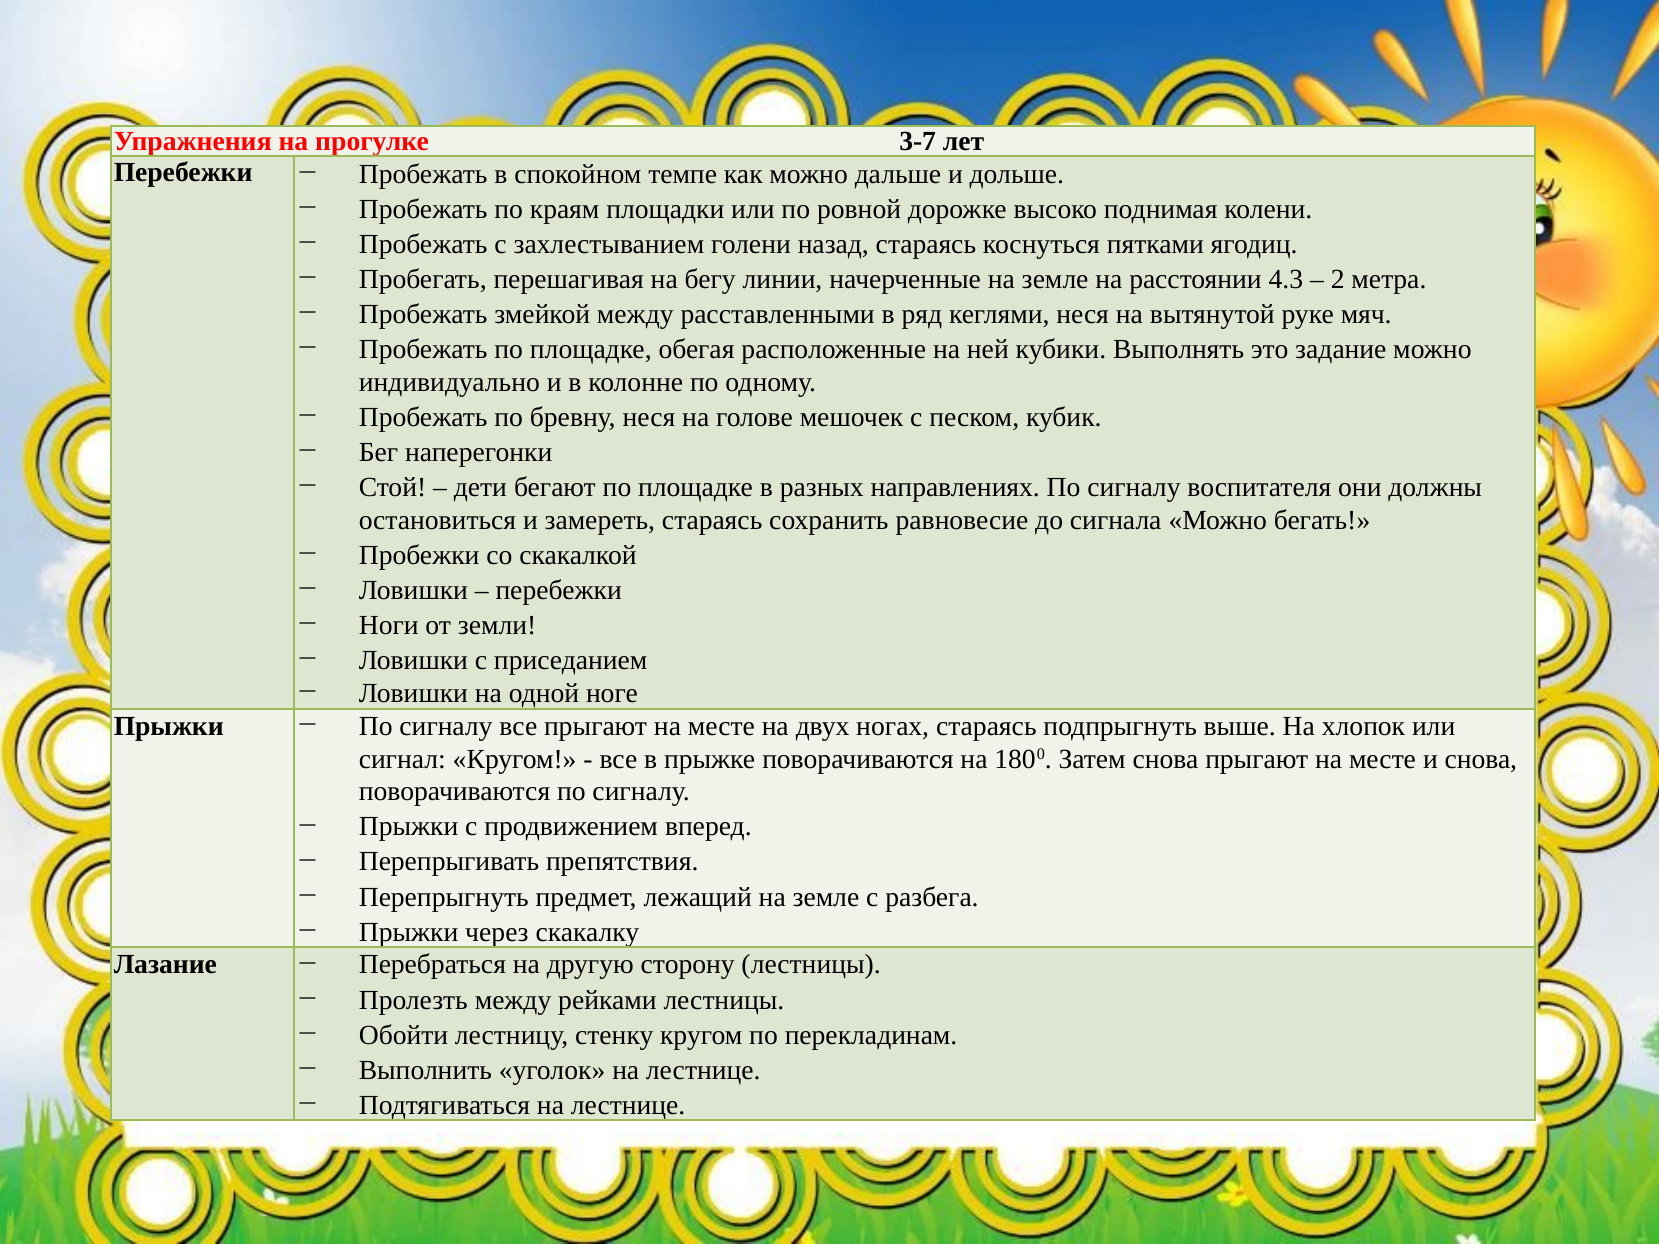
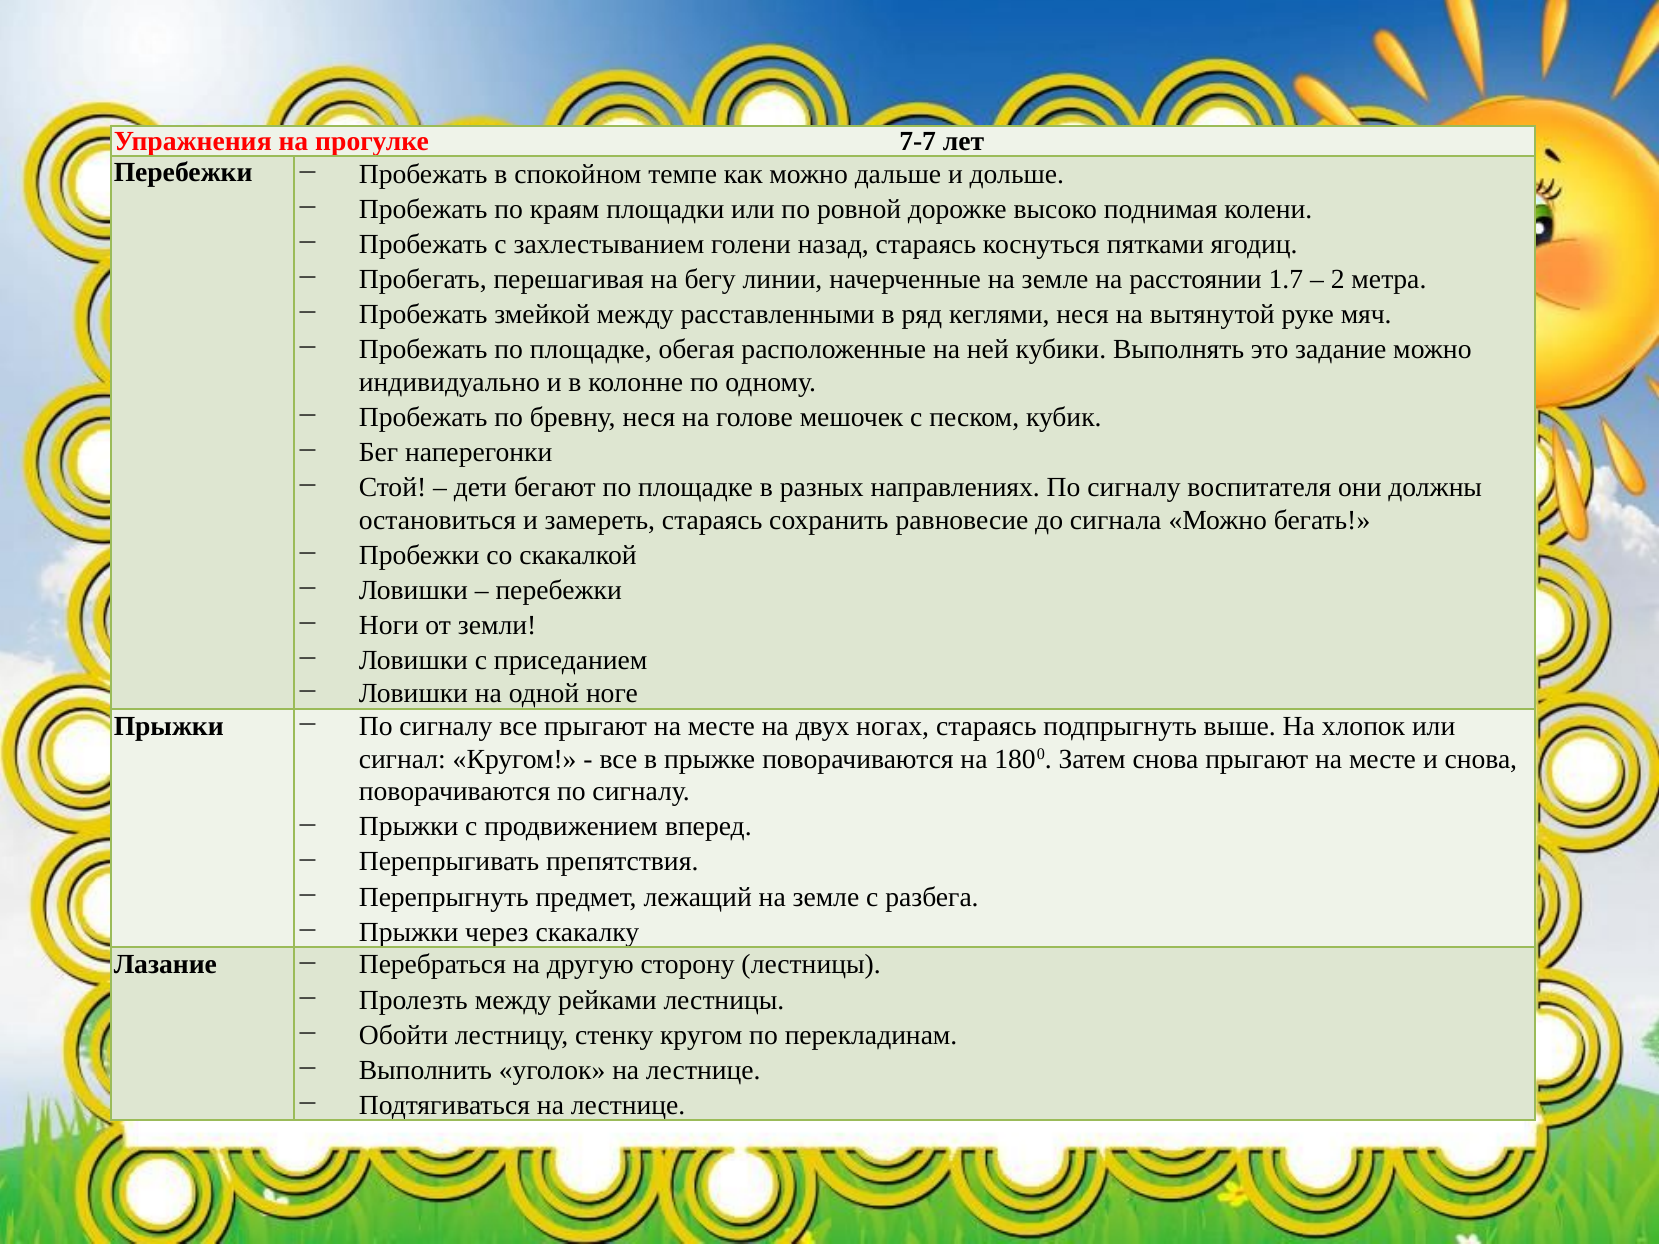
3-7: 3-7 -> 7-7
4.3: 4.3 -> 1.7
